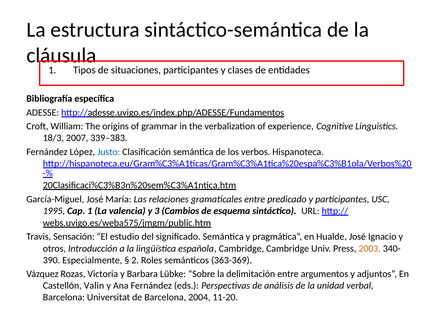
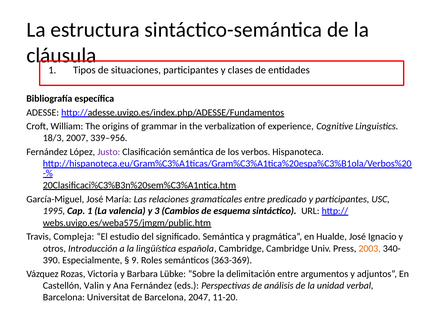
339–383: 339–383 -> 339–956
Justo colour: blue -> purple
Sensación: Sensación -> Compleja
2: 2 -> 9
2004: 2004 -> 2047
